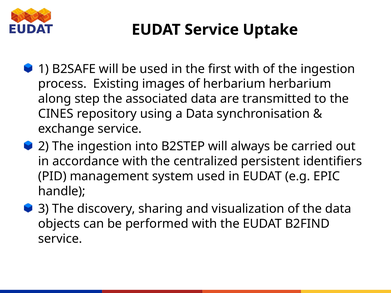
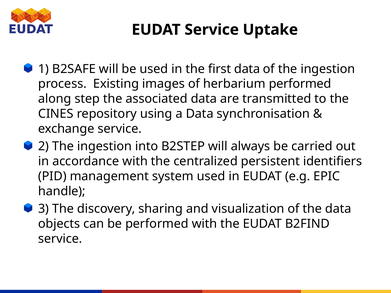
first with: with -> data
herbarium herbarium: herbarium -> performed
